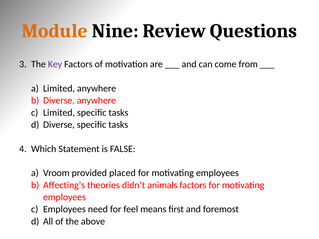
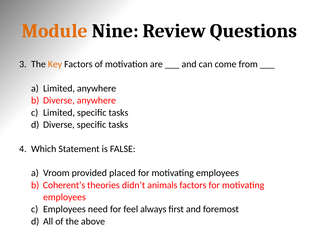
Key colour: purple -> orange
Affecting’s: Affecting’s -> Coherent’s
means: means -> always
